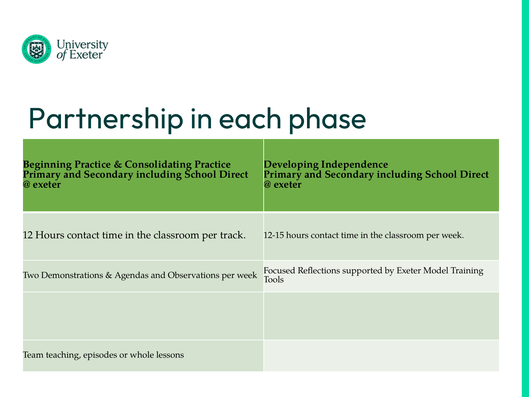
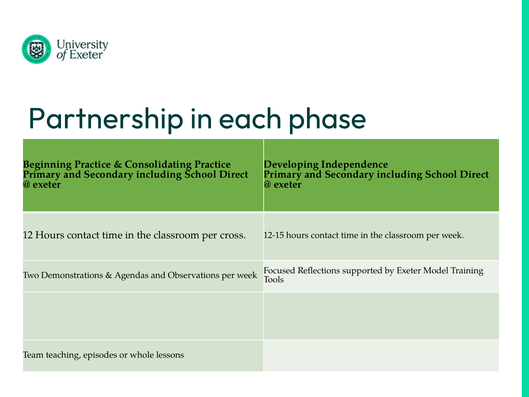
track: track -> cross
